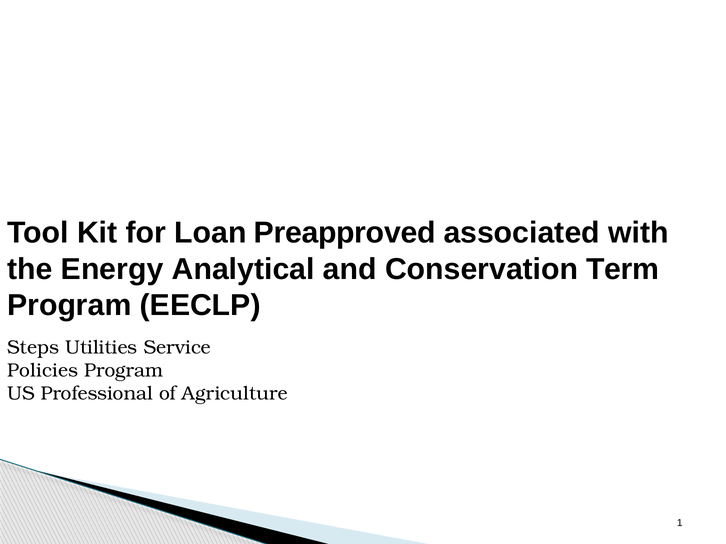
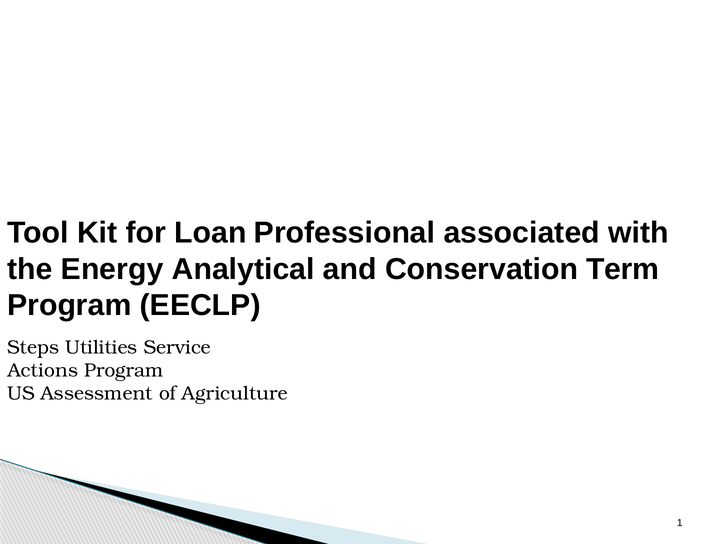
Preapproved: Preapproved -> Professional
Policies: Policies -> Actions
Professional: Professional -> Assessment
